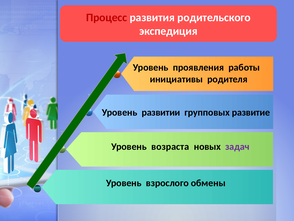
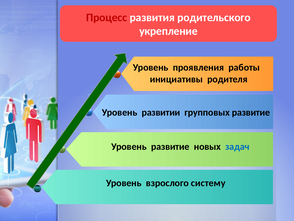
экспедиция: экспедиция -> укрепление
возраста at (170, 146): возраста -> развитие
задач colour: purple -> blue
обмены: обмены -> систему
